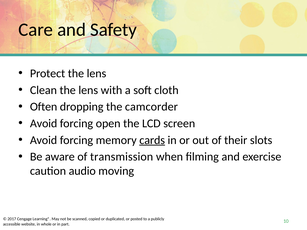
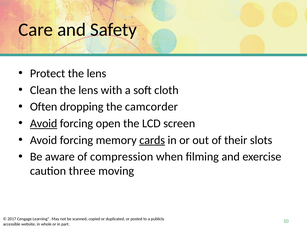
Avoid at (44, 124) underline: none -> present
transmission: transmission -> compression
audio: audio -> three
